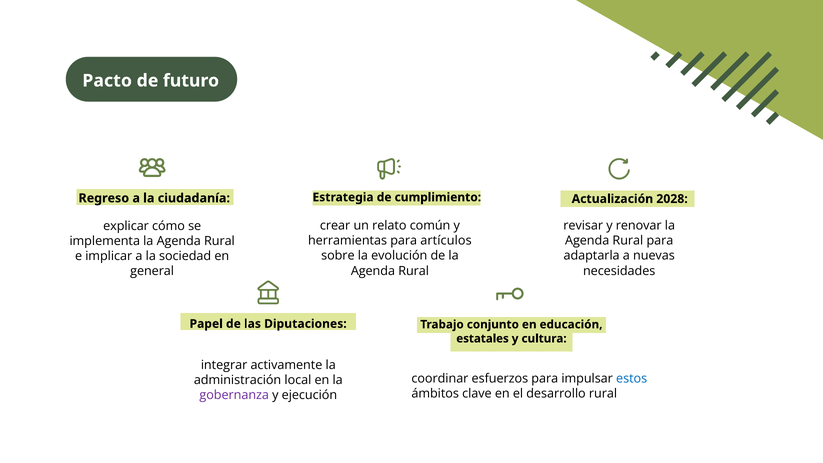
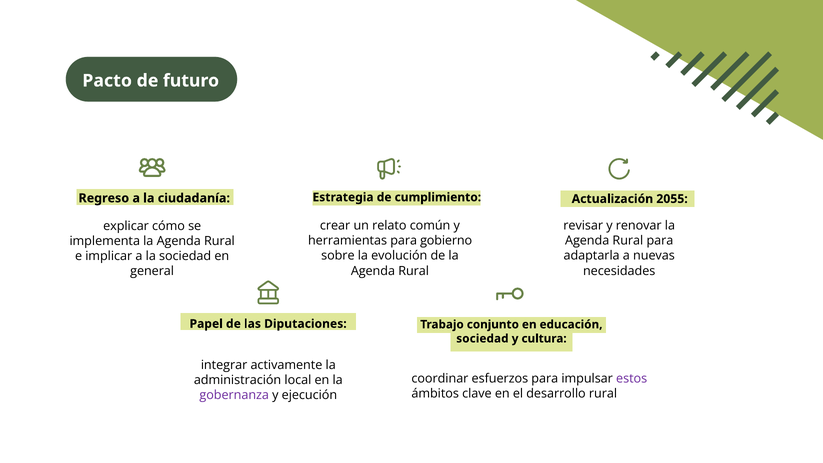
2028: 2028 -> 2055
artículos: artículos -> gobierno
estatales at (483, 339): estatales -> sociedad
estos colour: blue -> purple
